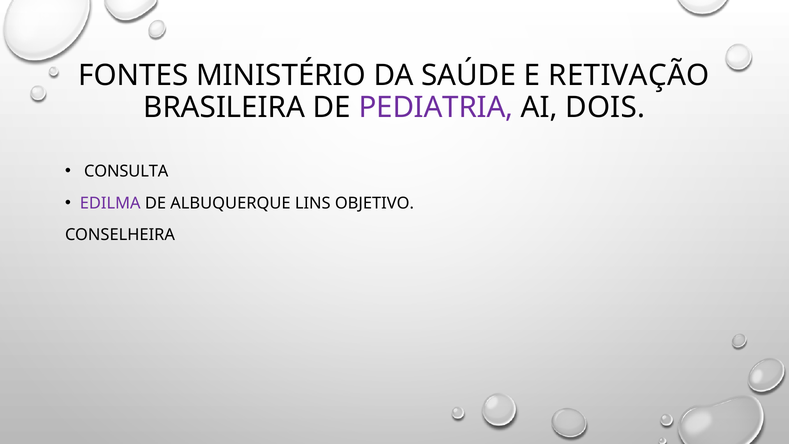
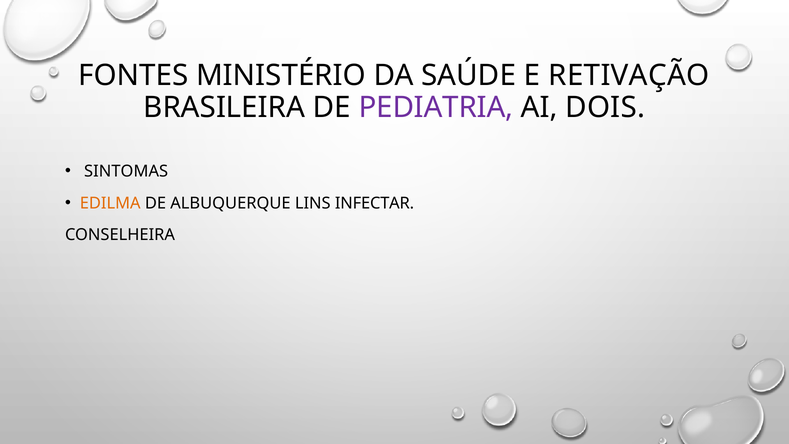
CONSULTA: CONSULTA -> SINTOMAS
EDILMA colour: purple -> orange
OBJETIVO: OBJETIVO -> INFECTAR
